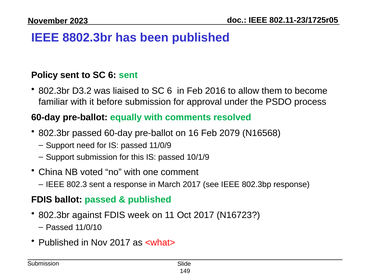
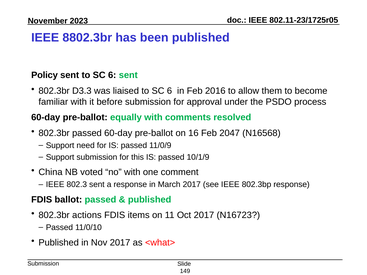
D3.2: D3.2 -> D3.3
2079: 2079 -> 2047
against: against -> actions
week: week -> items
